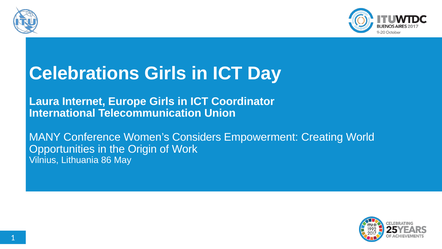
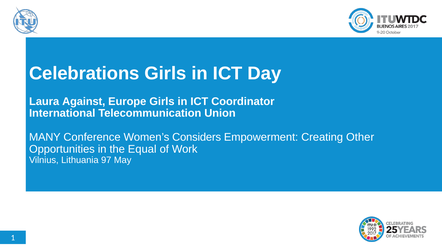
Internet: Internet -> Against
World: World -> Other
Origin: Origin -> Equal
86: 86 -> 97
